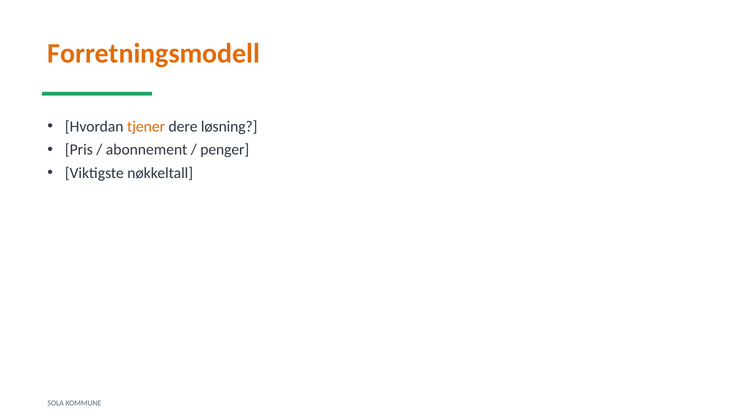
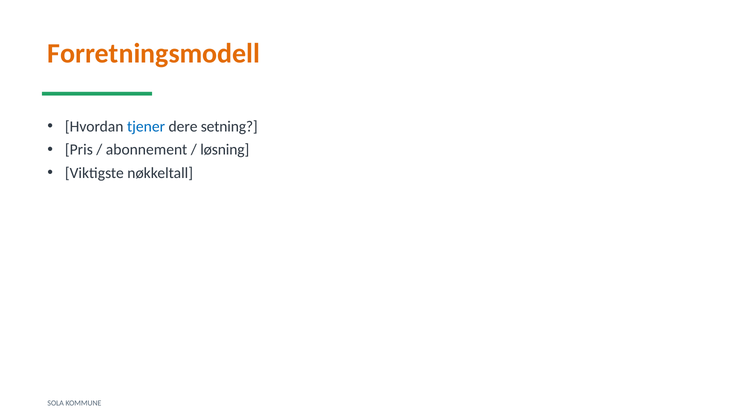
tjener colour: orange -> blue
løsning: løsning -> setning
penger: penger -> løsning
